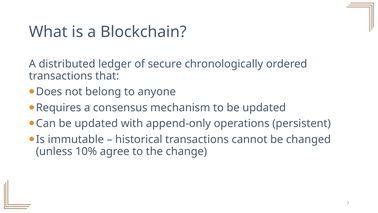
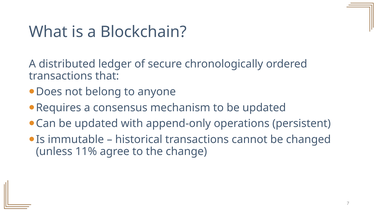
10%: 10% -> 11%
